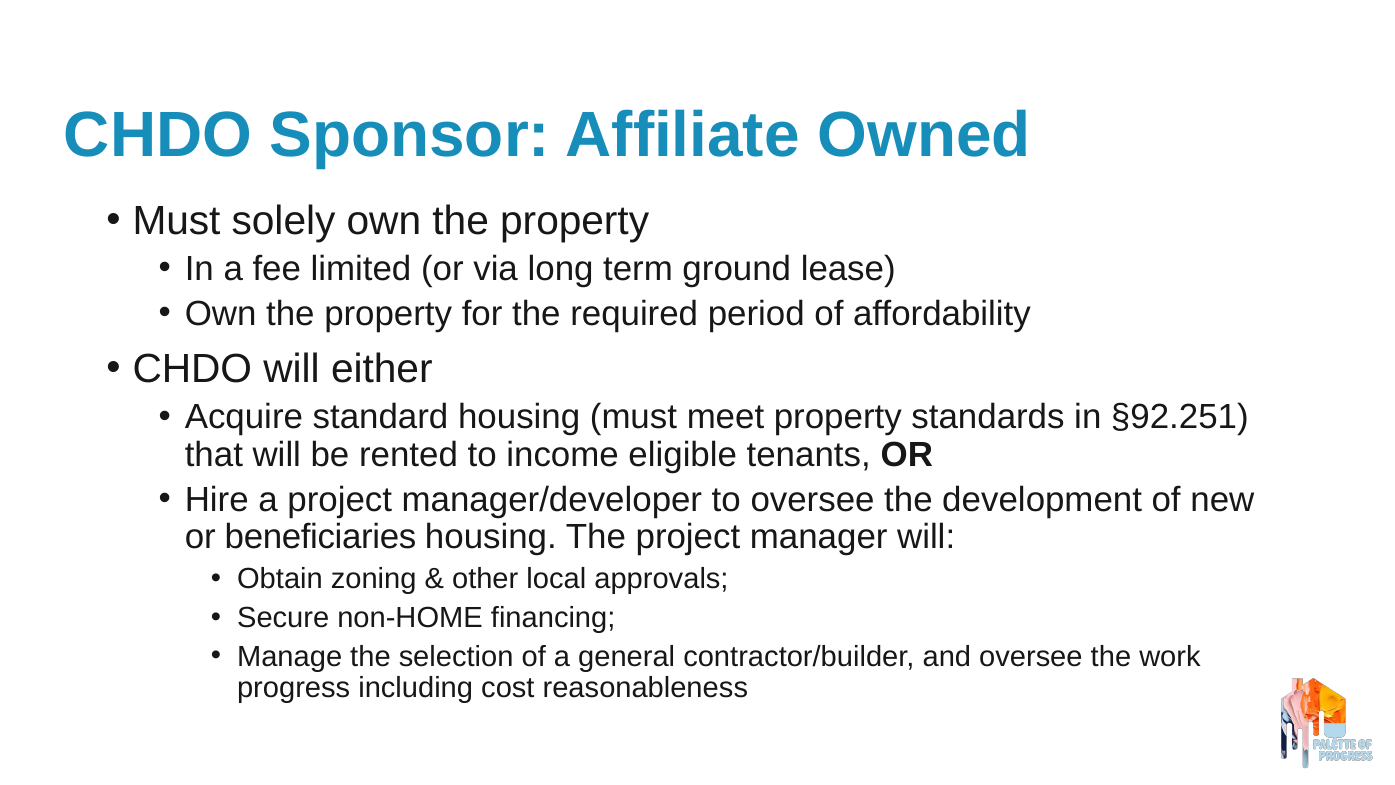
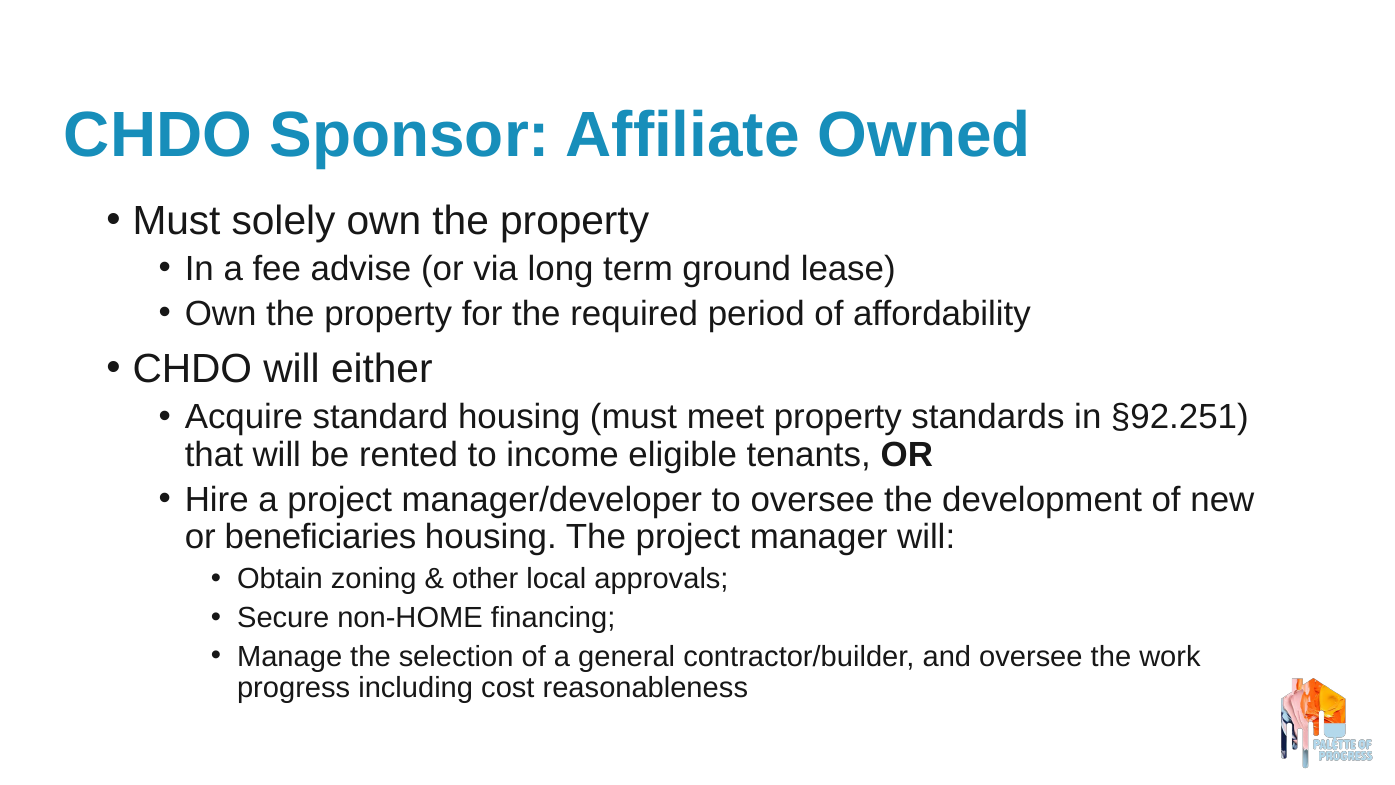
limited: limited -> advise
